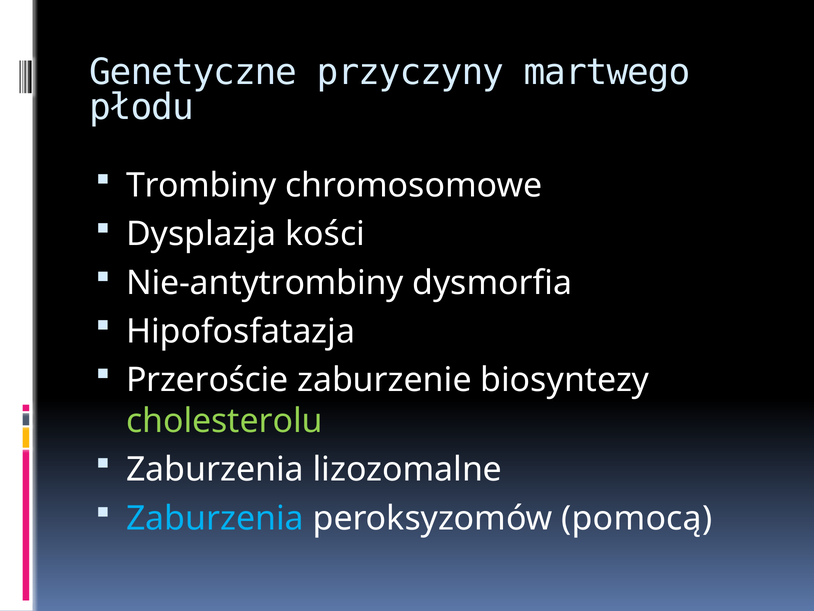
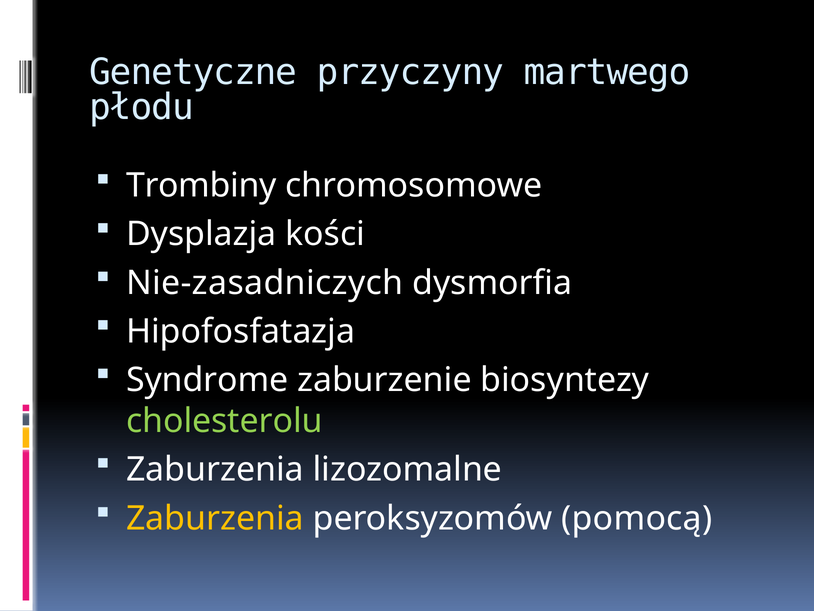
Nie-antytrombiny: Nie-antytrombiny -> Nie-zasadniczych
Przeroście: Przeroście -> Syndrome
Zaburzenia at (215, 518) colour: light blue -> yellow
